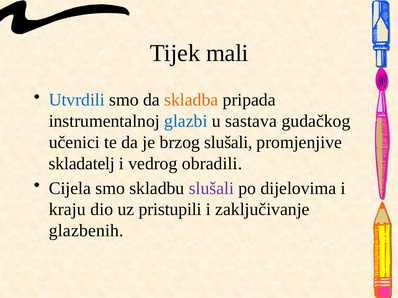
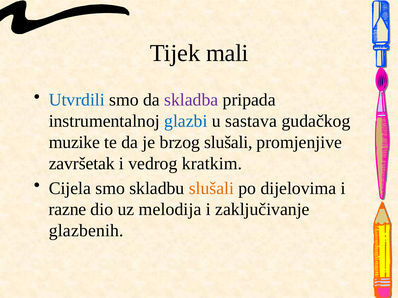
skladba colour: orange -> purple
učenici: učenici -> muzike
skladatelj: skladatelj -> završetak
obradili: obradili -> kratkim
slušali at (211, 189) colour: purple -> orange
kraju: kraju -> razne
pristupili: pristupili -> melodija
